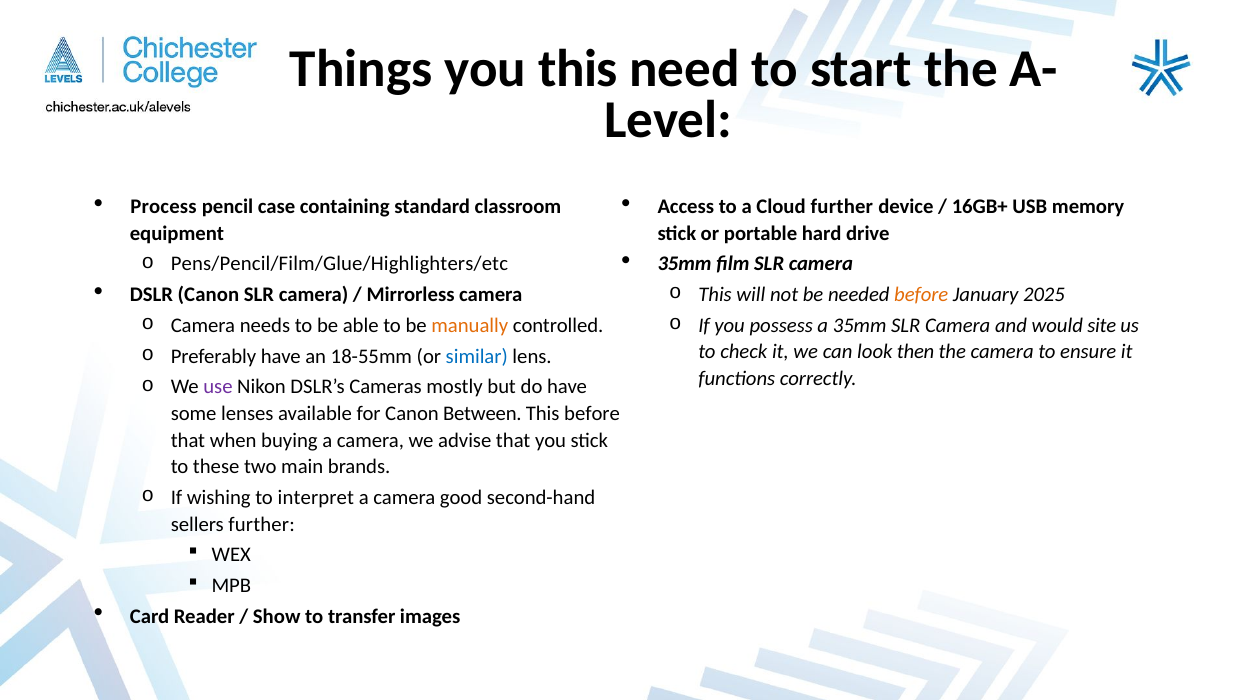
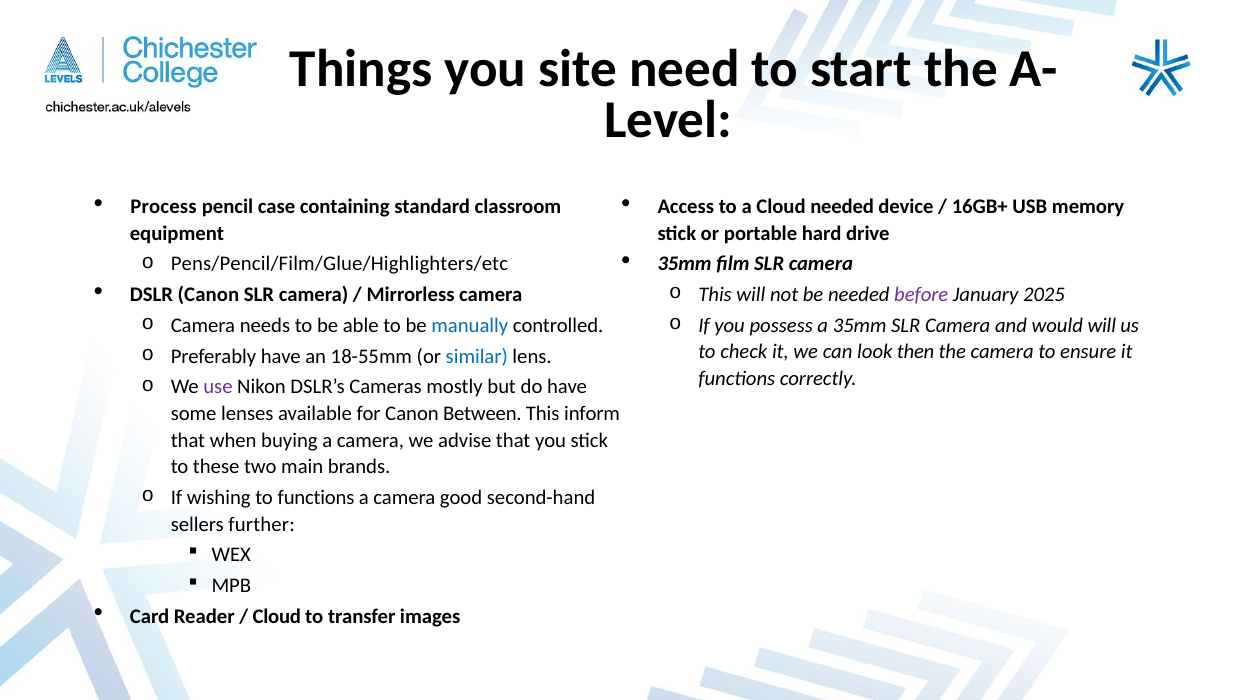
you this: this -> site
Cloud further: further -> needed
before at (921, 295) colour: orange -> purple
manually colour: orange -> blue
would site: site -> will
This before: before -> inform
to interpret: interpret -> functions
Show at (277, 617): Show -> Cloud
